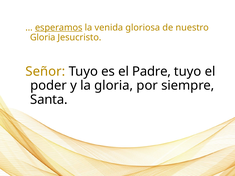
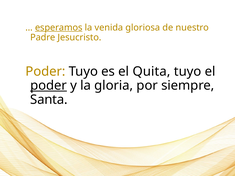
Gloria at (43, 37): Gloria -> Padre
Señor at (45, 72): Señor -> Poder
Padre: Padre -> Quita
poder at (49, 86) underline: none -> present
